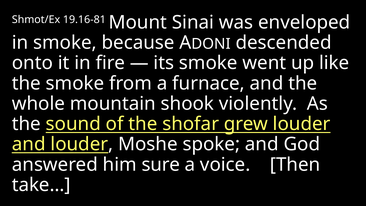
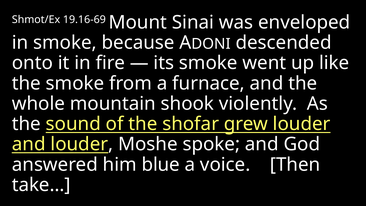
19.16-81: 19.16-81 -> 19.16-69
sure: sure -> blue
